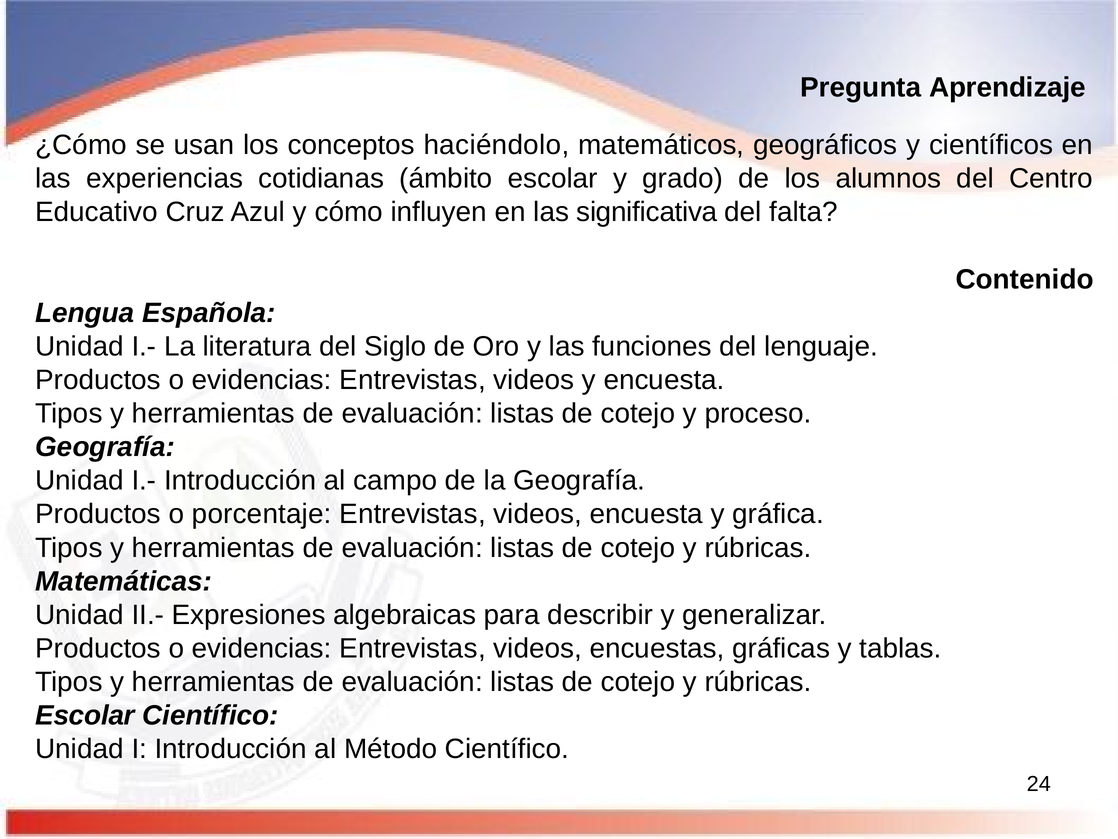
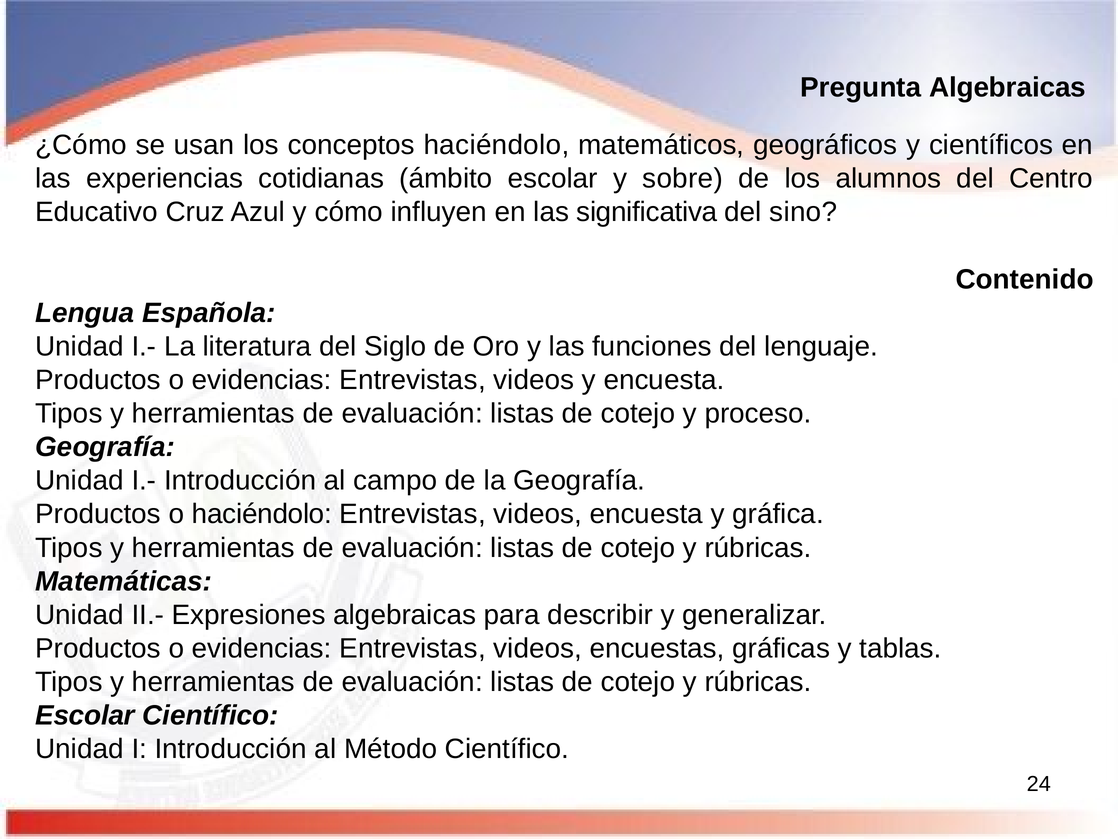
Pregunta Aprendizaje: Aprendizaje -> Algebraicas
grado: grado -> sobre
falta: falta -> sino
o porcentaje: porcentaje -> haciéndolo
